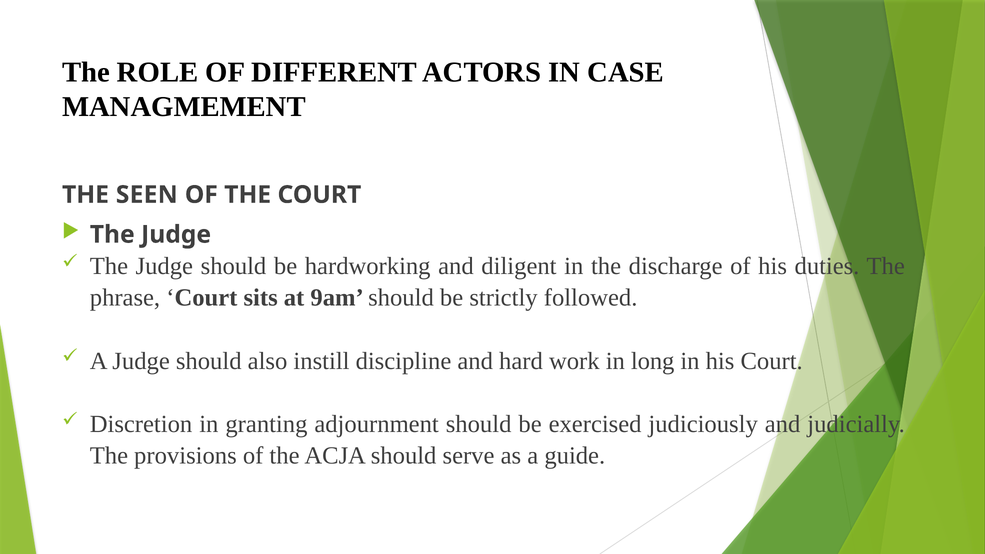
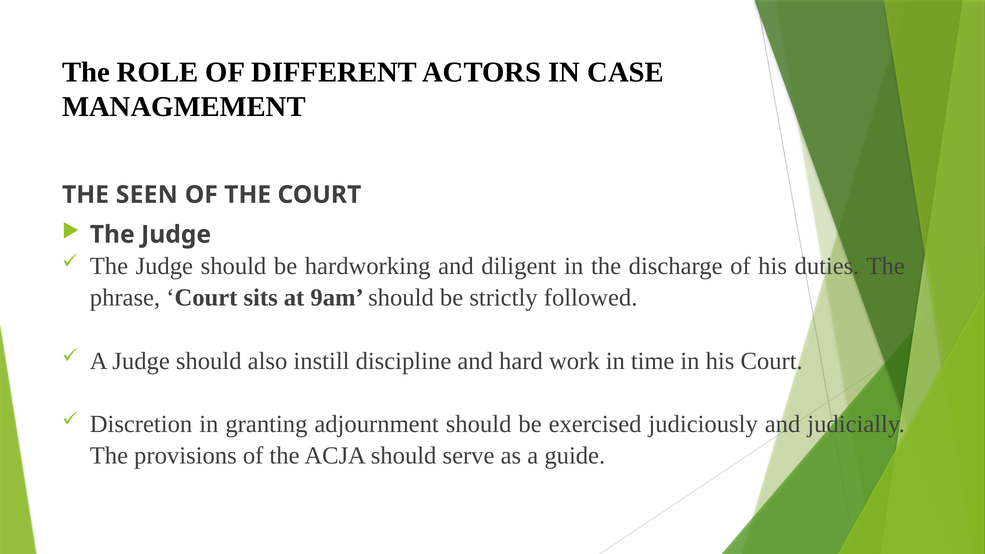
long: long -> time
